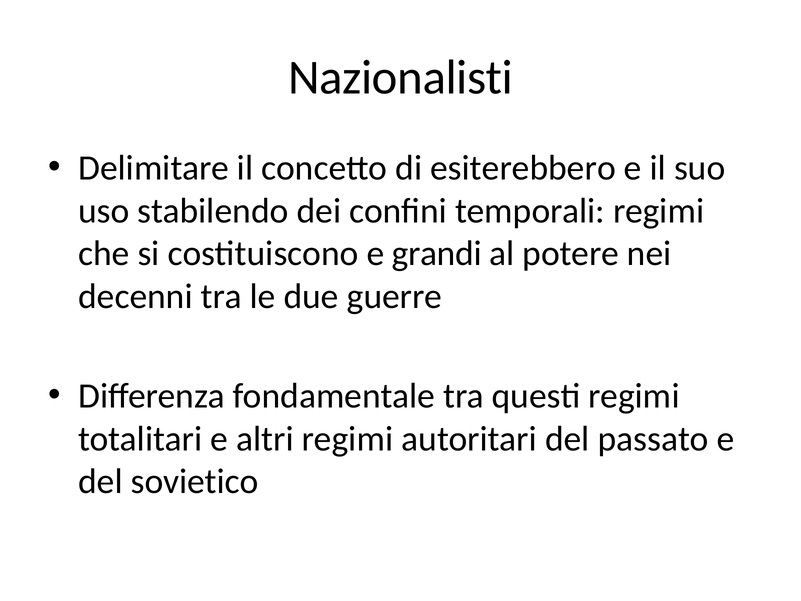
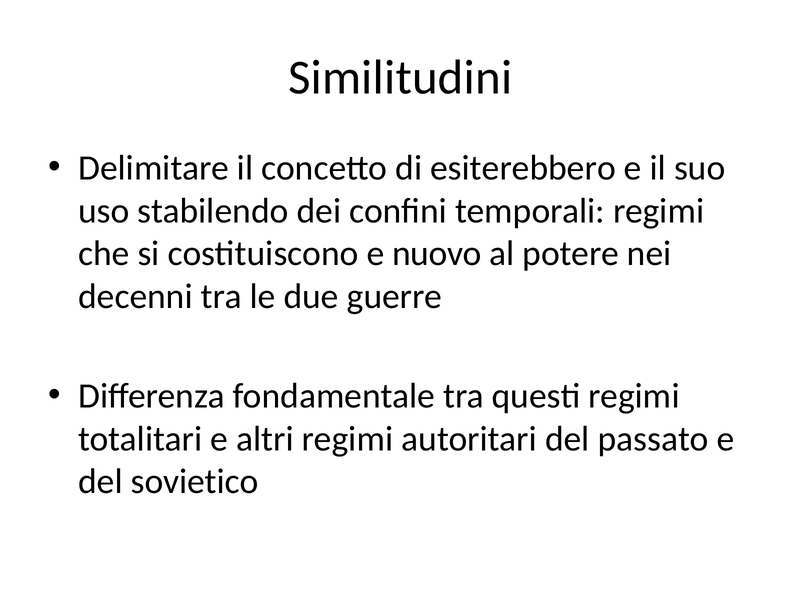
Nazionalisti: Nazionalisti -> Similitudini
grandi: grandi -> nuovo
